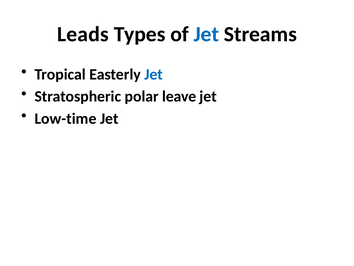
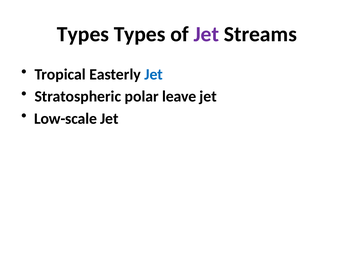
Leads at (83, 34): Leads -> Types
Jet at (206, 34) colour: blue -> purple
Low-time: Low-time -> Low-scale
